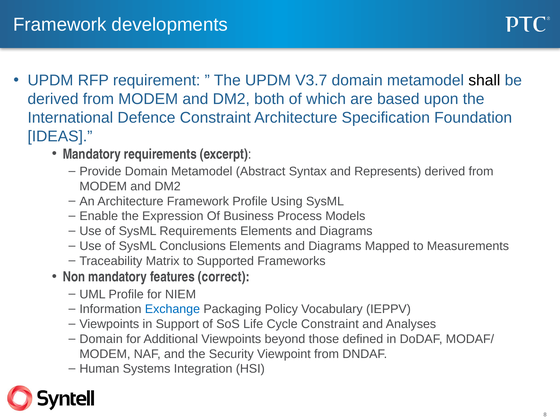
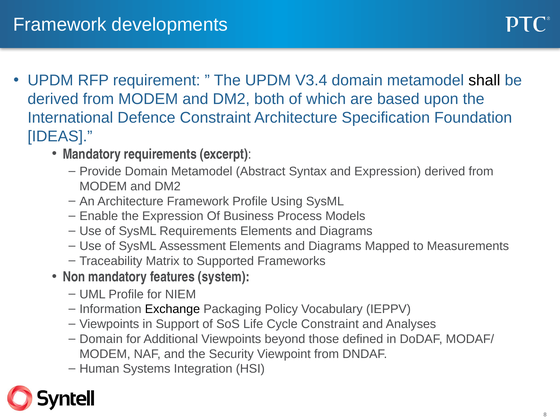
V3.7: V3.7 -> V3.4
and Represents: Represents -> Expression
Conclusions: Conclusions -> Assessment
correct: correct -> system
Exchange colour: blue -> black
